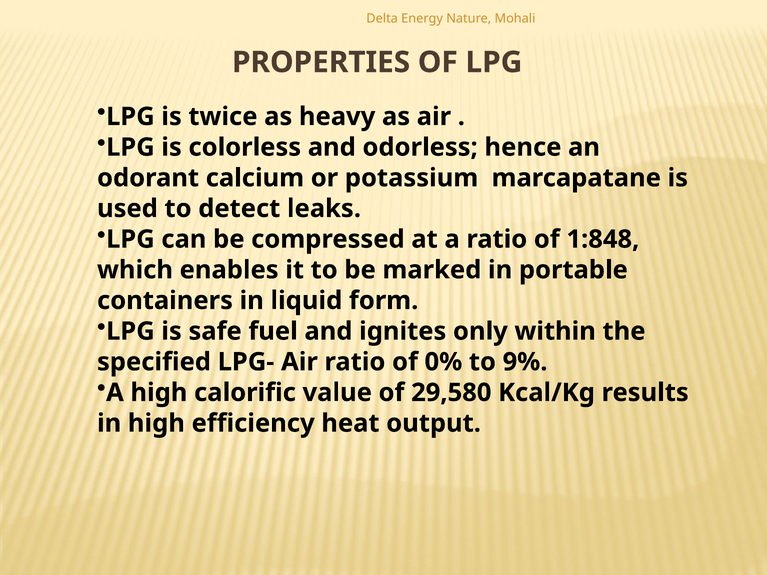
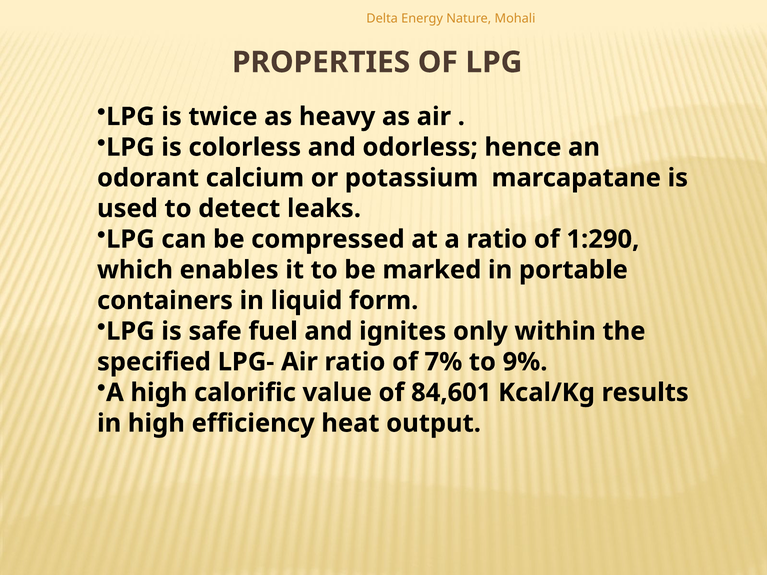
1:848: 1:848 -> 1:290
0%: 0% -> 7%
29,580: 29,580 -> 84,601
